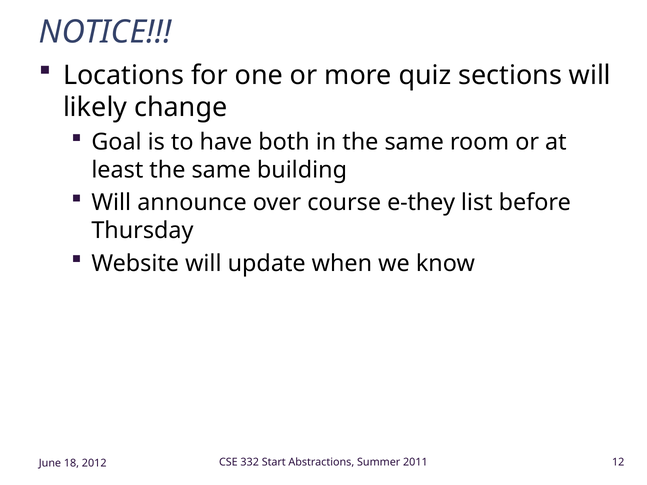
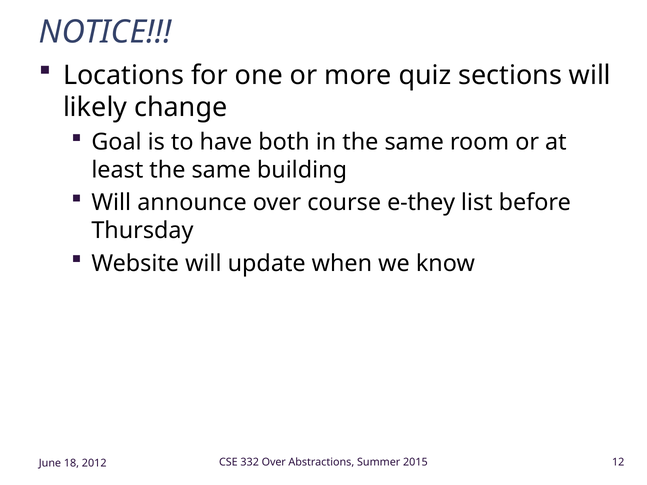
332 Start: Start -> Over
2011: 2011 -> 2015
